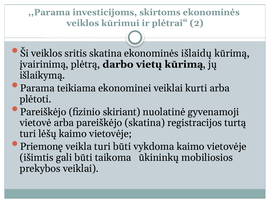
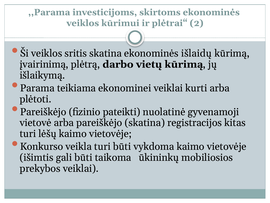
skiriant: skiriant -> pateikti
turtą: turtą -> kitas
Priemonę: Priemonę -> Konkurso
